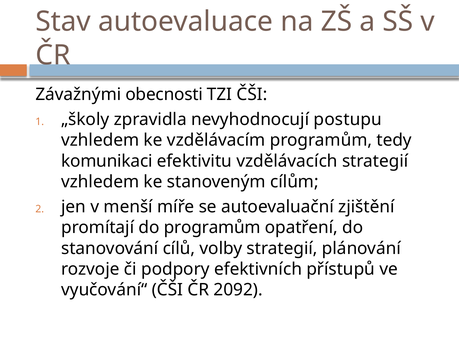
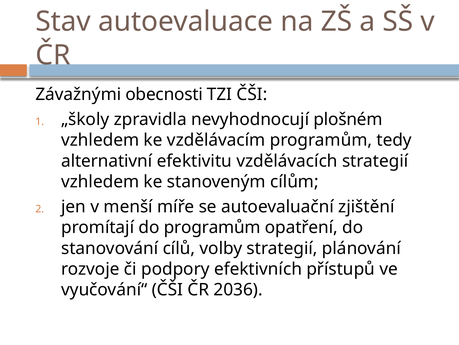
postupu: postupu -> plošném
komunikaci: komunikaci -> alternativní
2092: 2092 -> 2036
